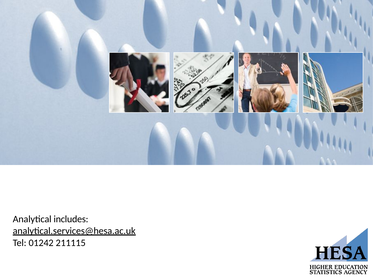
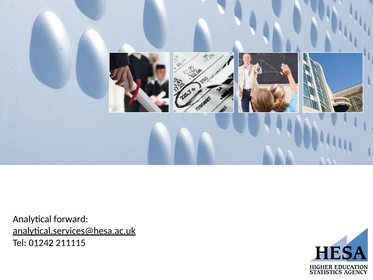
includes: includes -> forward
